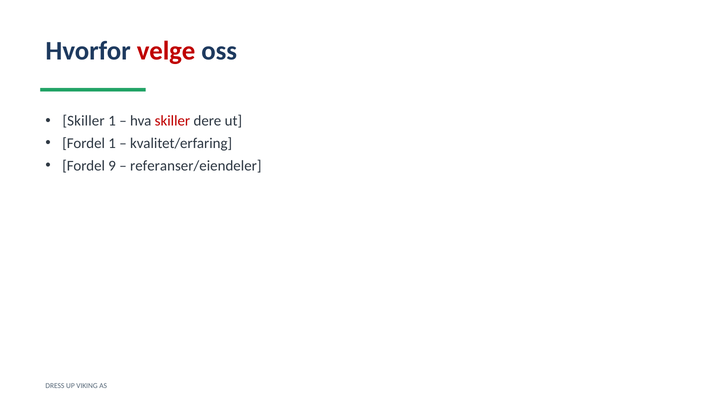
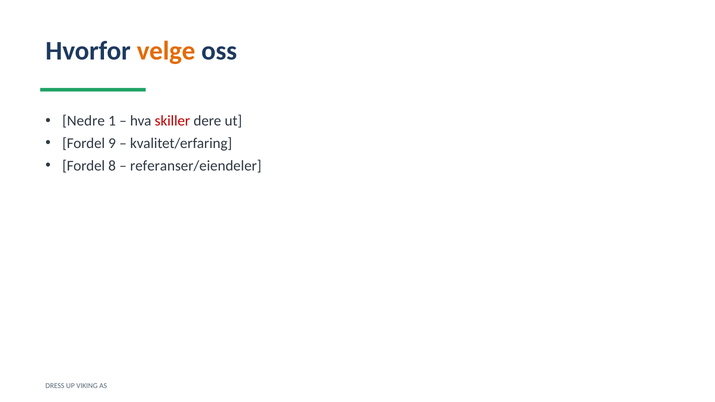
velge colour: red -> orange
Skiller at (84, 121): Skiller -> Nedre
Fordel 1: 1 -> 9
9: 9 -> 8
